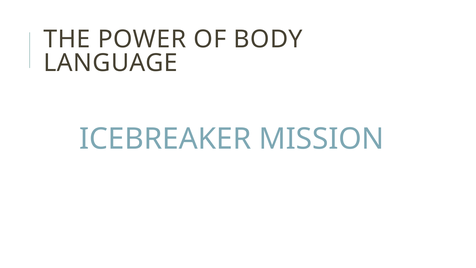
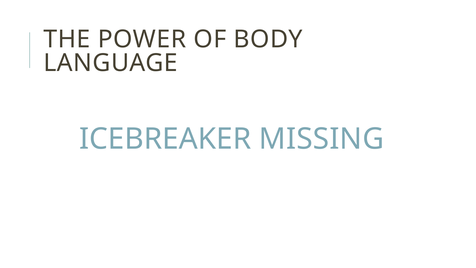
MISSION: MISSION -> MISSING
